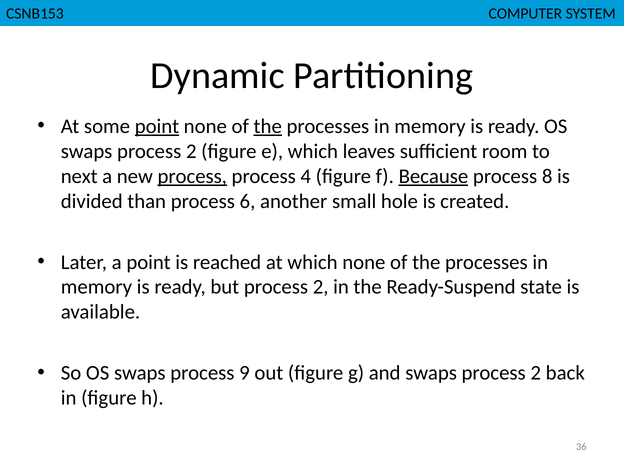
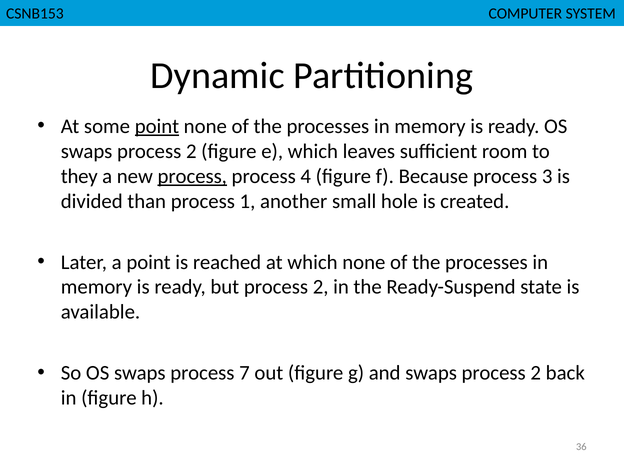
the at (268, 126) underline: present -> none
next: next -> they
Because underline: present -> none
8: 8 -> 3
6: 6 -> 1
9: 9 -> 7
